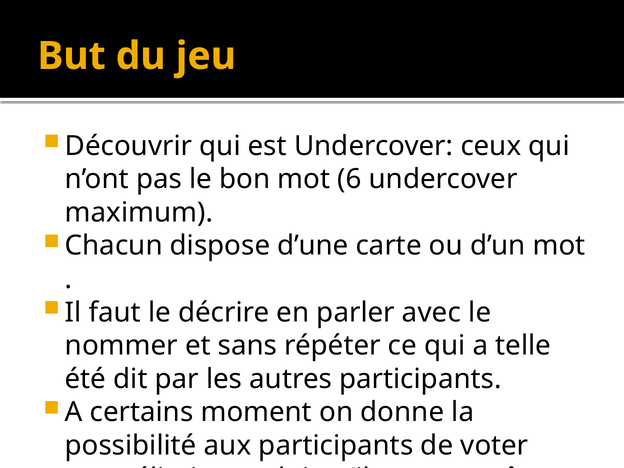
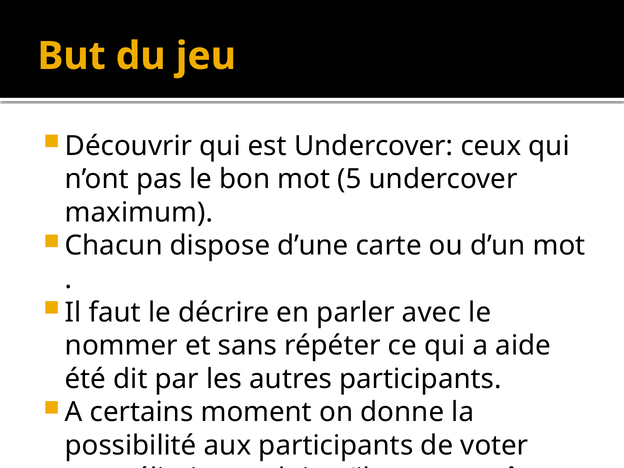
6: 6 -> 5
telle: telle -> aide
